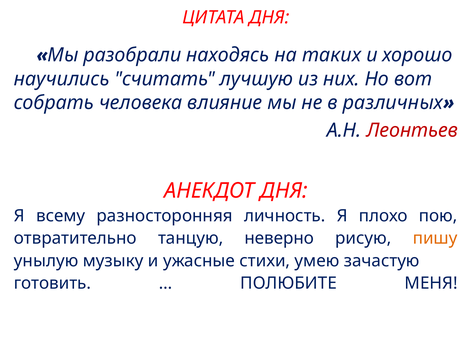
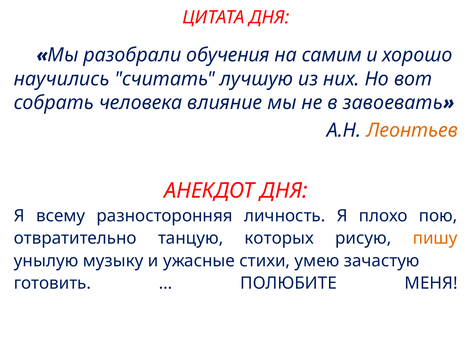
находясь: находясь -> обучения
таких: таких -> самим
различных: различных -> завоевать
Леонтьев colour: red -> orange
неверно: неверно -> которых
